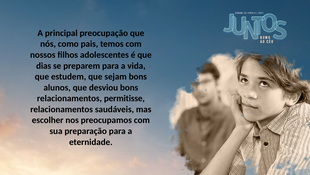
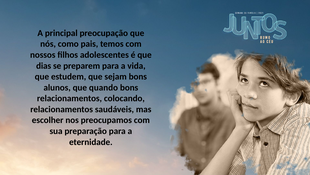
desviou: desviou -> quando
permitisse: permitisse -> colocando
